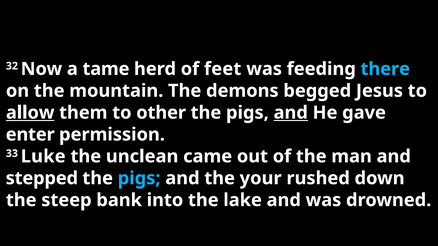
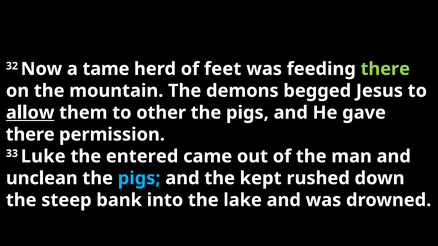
there at (385, 69) colour: light blue -> light green
and at (291, 113) underline: present -> none
enter at (30, 135): enter -> there
unclean: unclean -> entered
stepped: stepped -> unclean
your: your -> kept
